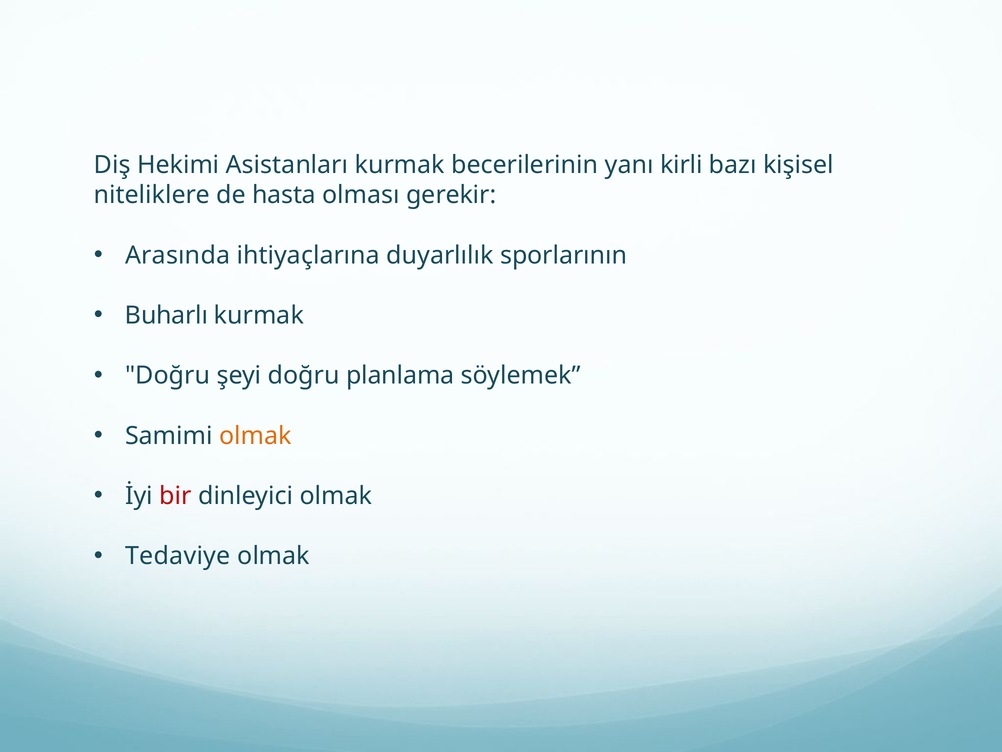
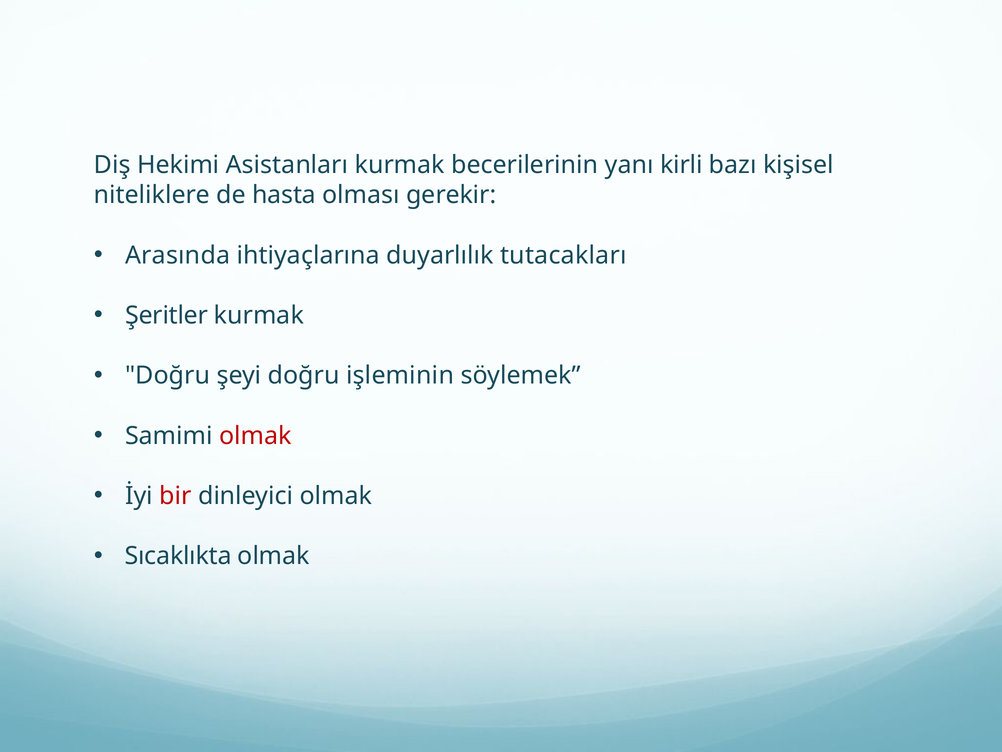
sporlarının: sporlarının -> tutacakları
Buharlı: Buharlı -> Şeritler
planlama: planlama -> işleminin
olmak at (255, 435) colour: orange -> red
Tedaviye: Tedaviye -> Sıcaklıkta
